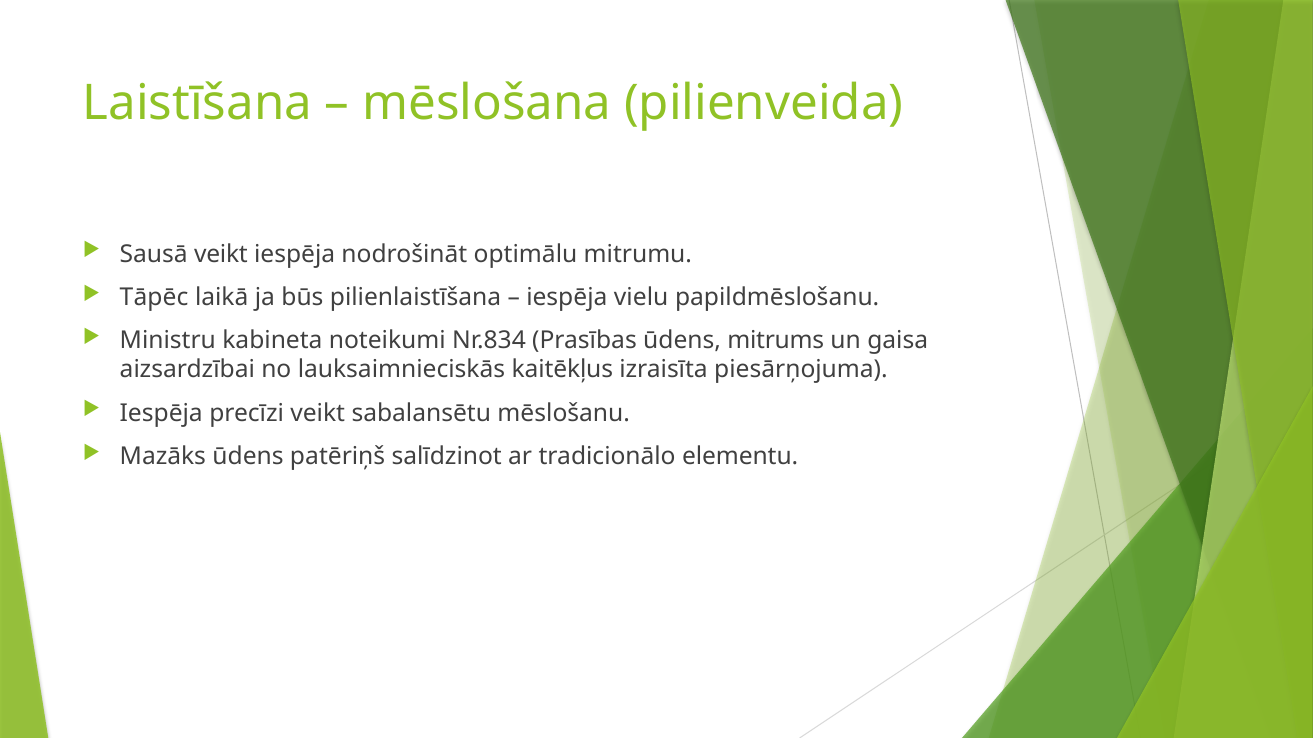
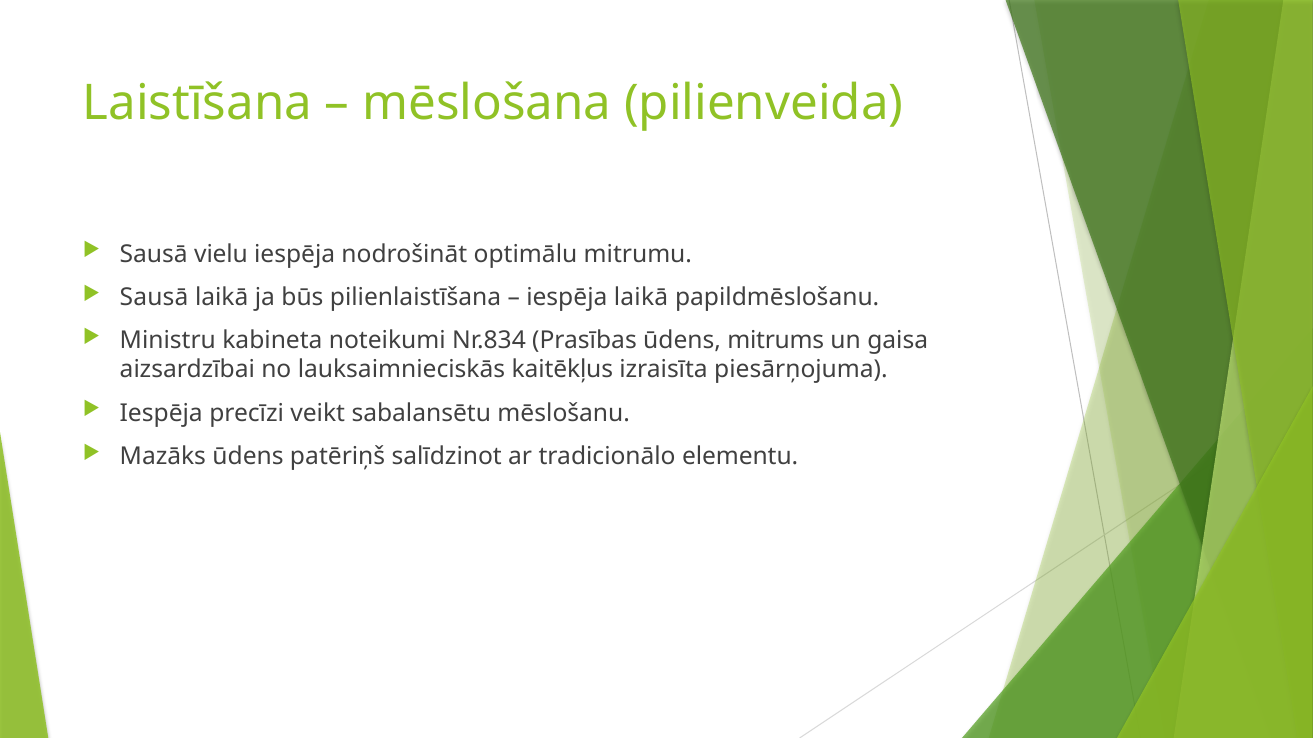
Sausā veikt: veikt -> vielu
Tāpēc at (154, 297): Tāpēc -> Sausā
iespēja vielu: vielu -> laikā
